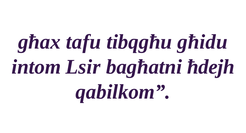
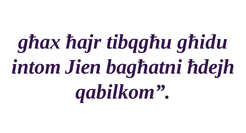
tafu: tafu -> ħajr
Lsir: Lsir -> Jien
